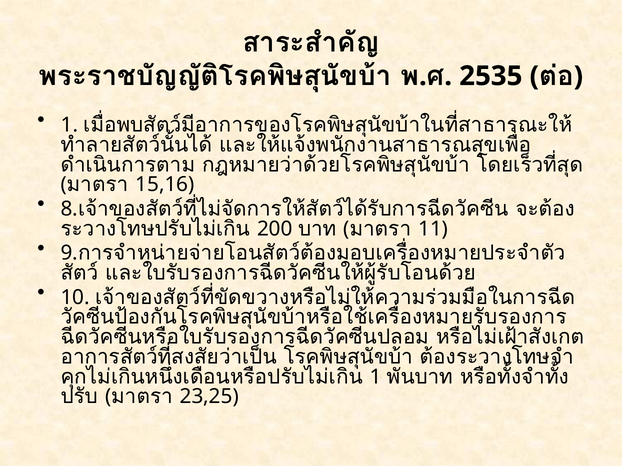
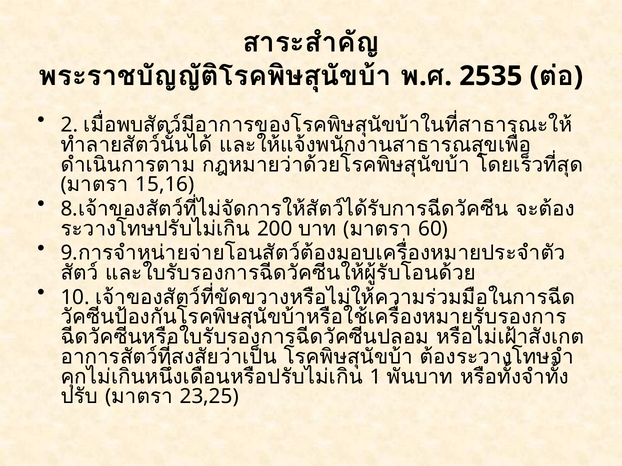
1 at (69, 125): 1 -> 2
11: 11 -> 60
